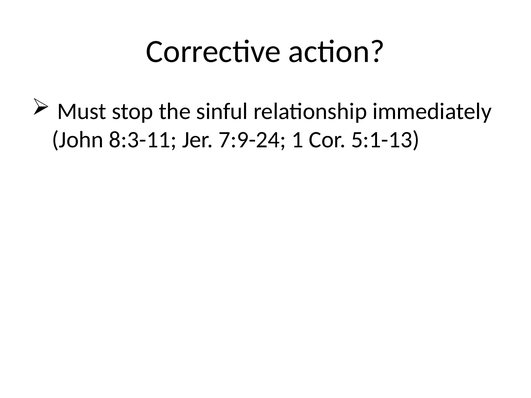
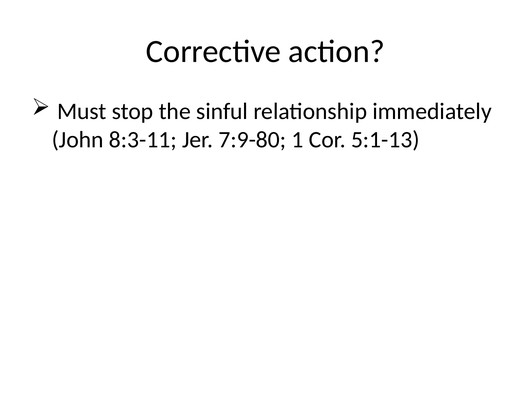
7:9-24: 7:9-24 -> 7:9-80
